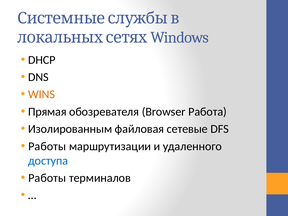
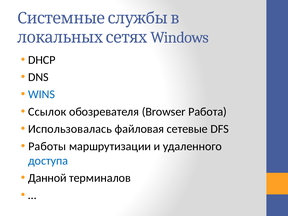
WINS colour: orange -> blue
Прямая: Прямая -> Ссылок
Изолированным: Изолированным -> Использовалась
Работы at (47, 178): Работы -> Данной
